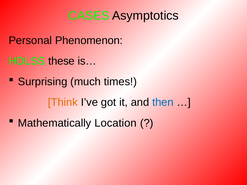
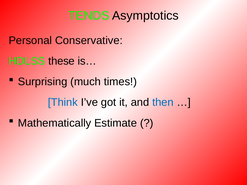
CASES: CASES -> TENDS
Phenomenon: Phenomenon -> Conservative
Think colour: orange -> blue
Location: Location -> Estimate
